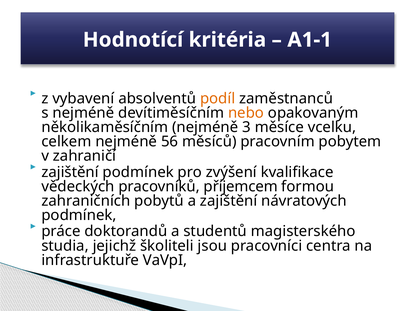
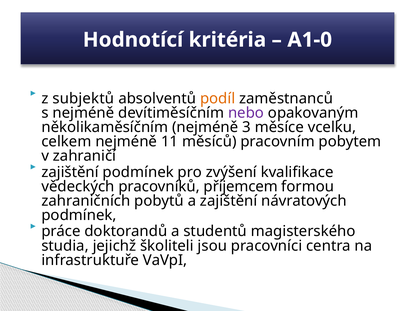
A1-1: A1-1 -> A1-0
vybavení: vybavení -> subjektů
nebo colour: orange -> purple
56: 56 -> 11
